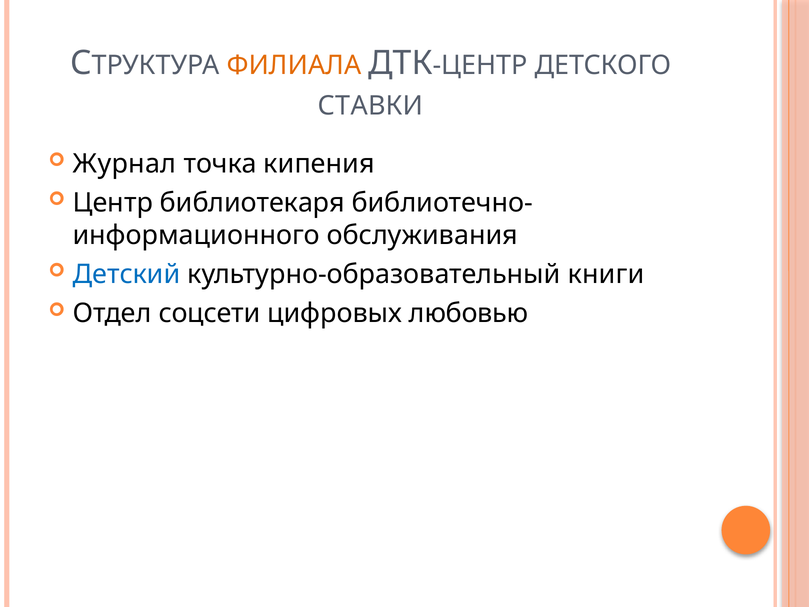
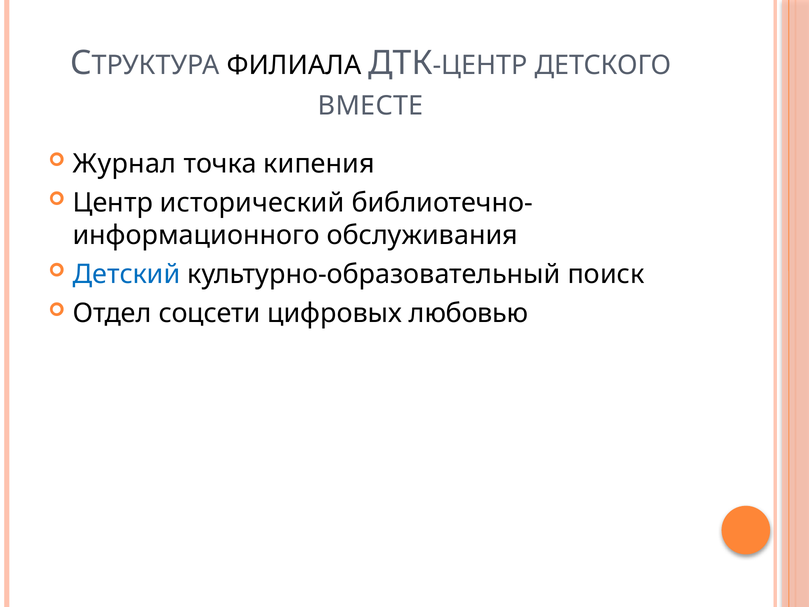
ФИЛИАЛА colour: orange -> black
СТАВКИ: СТАВКИ -> ВМЕСТЕ
библиотекаря: библиотекаря -> исторический
книги: книги -> поиск
